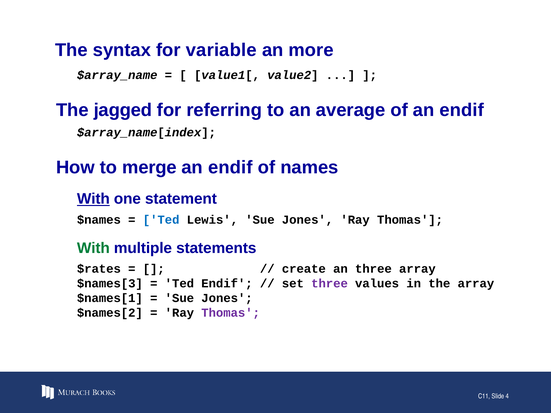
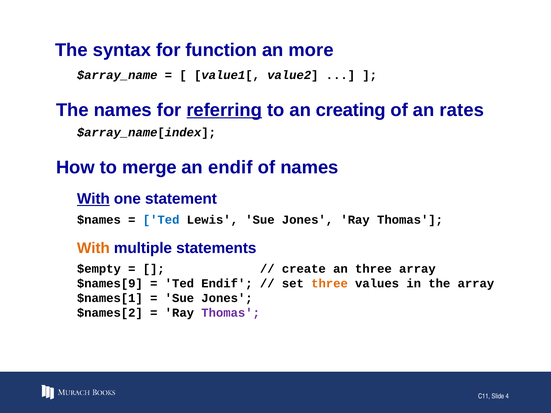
variable: variable -> function
The jagged: jagged -> names
referring underline: none -> present
average: average -> creating
of an endif: endif -> rates
With at (93, 248) colour: green -> orange
$rates: $rates -> $empty
$names[3: $names[3 -> $names[9
three at (330, 284) colour: purple -> orange
